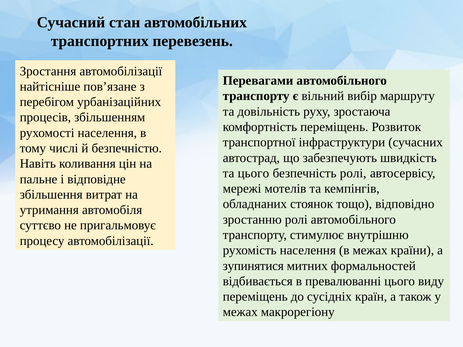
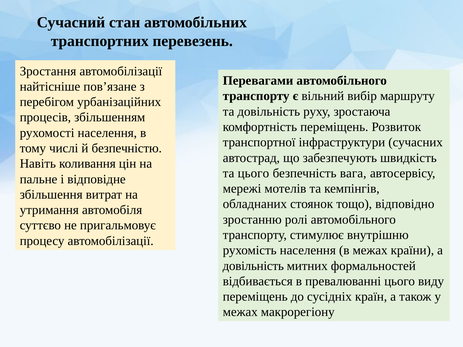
безпечність ролі: ролі -> вага
зупинятися at (253, 266): зупинятися -> довільність
